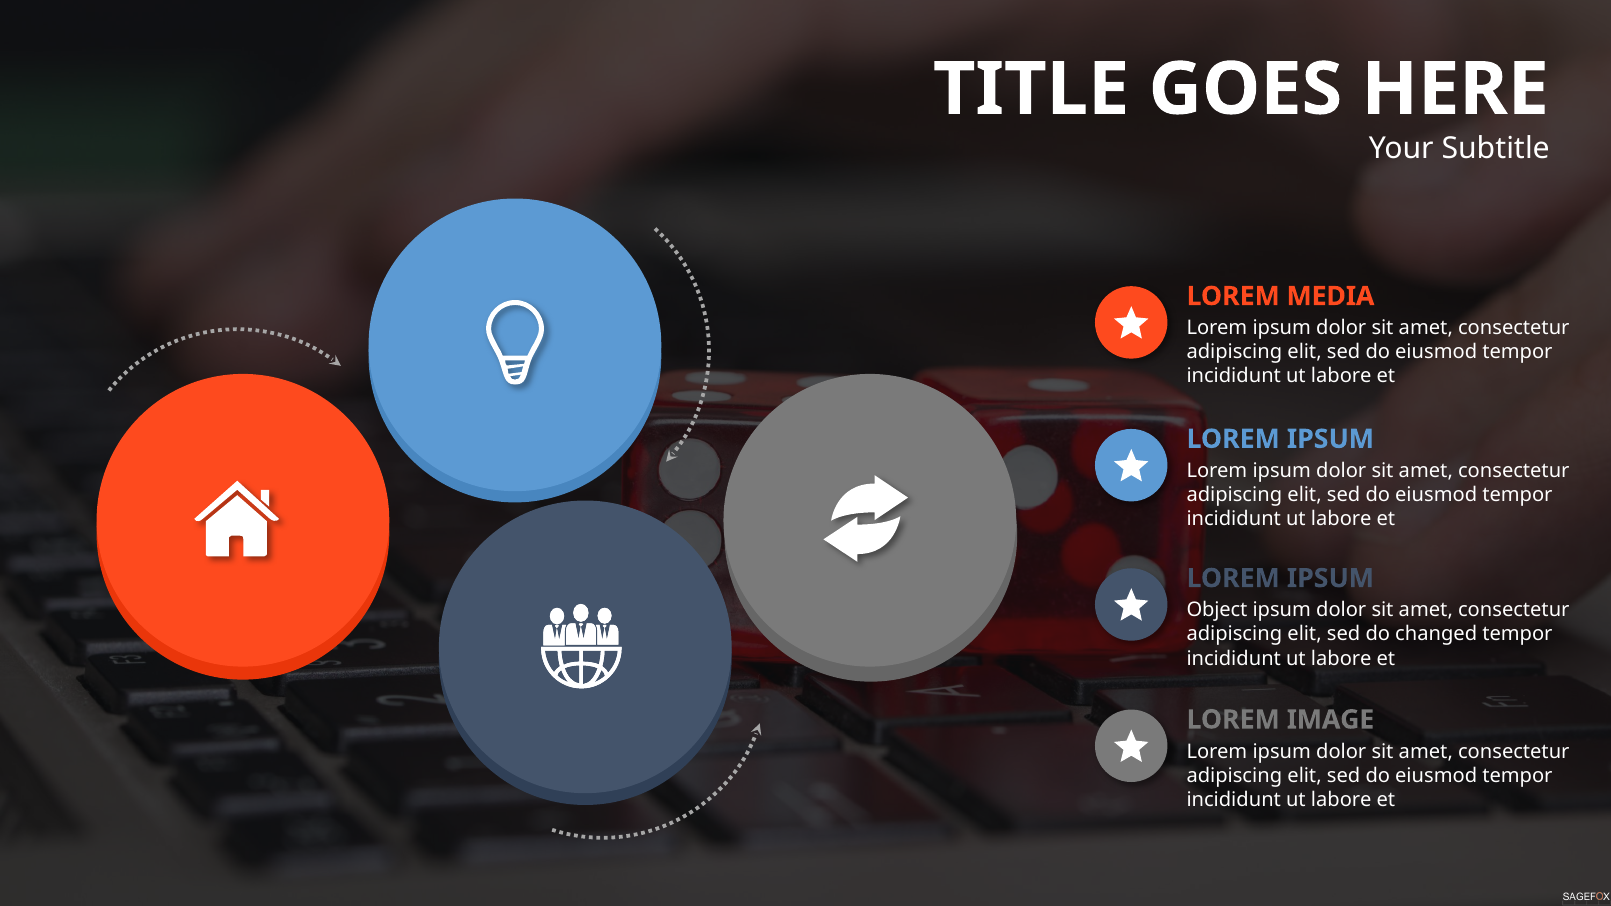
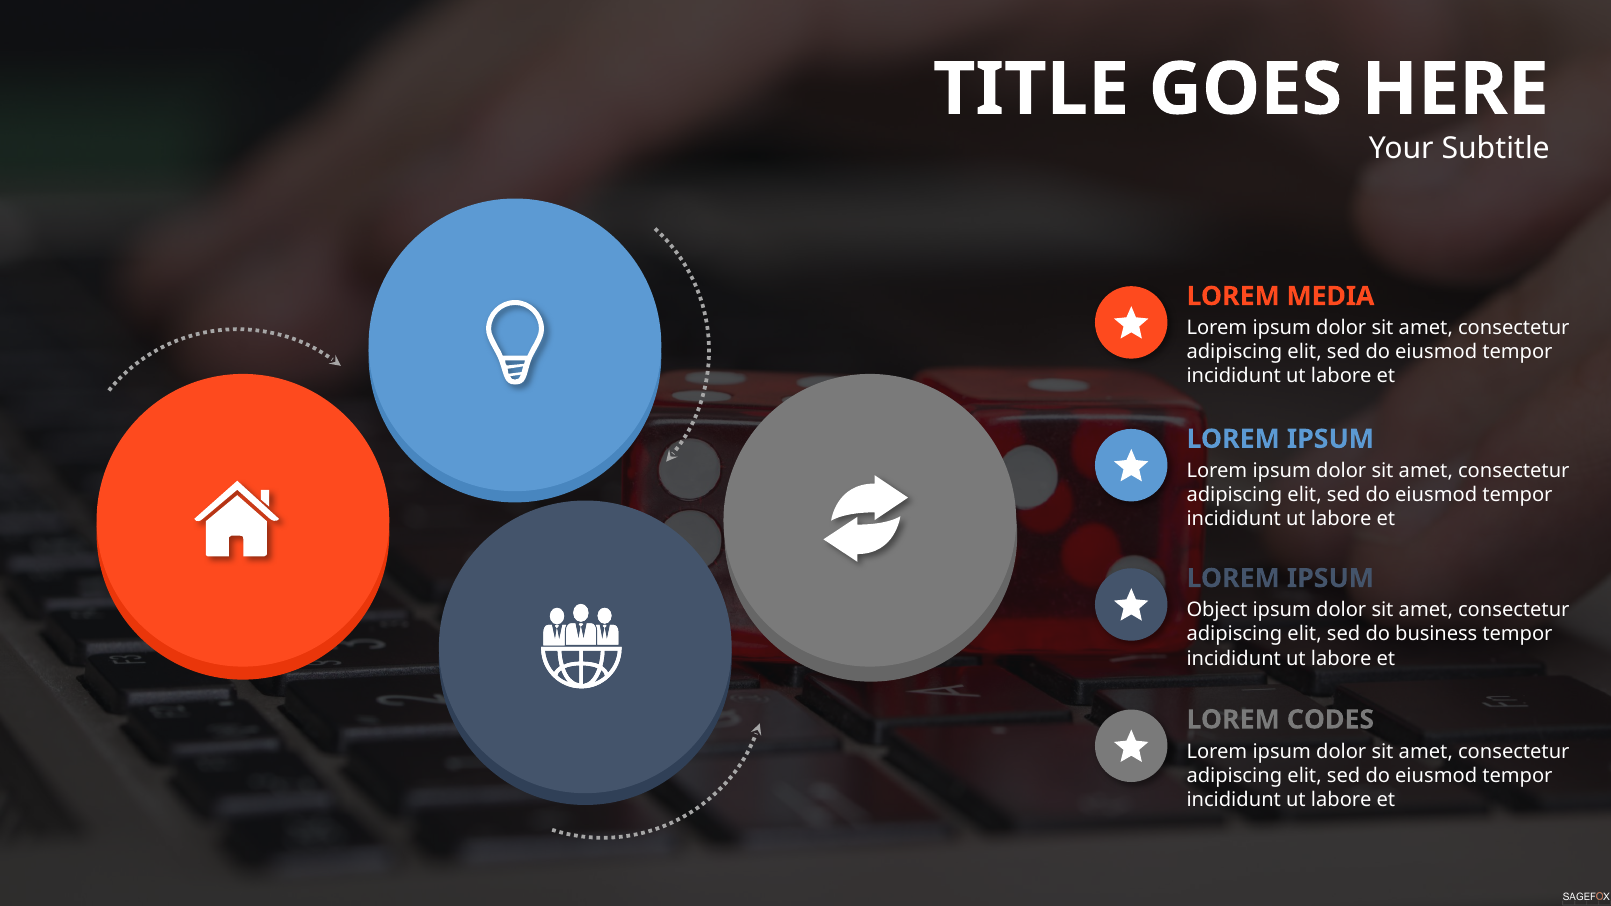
changed: changed -> business
IMAGE: IMAGE -> CODES
